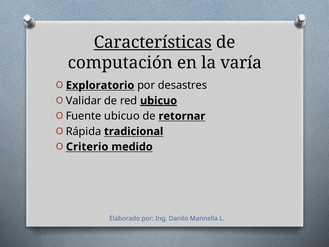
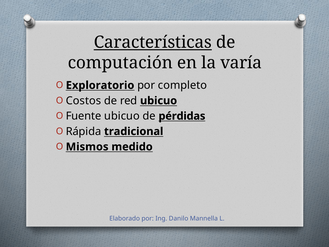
desastres: desastres -> completo
Validar: Validar -> Costos
ubicuo at (159, 101) underline: present -> none
retornar: retornar -> pérdidas
Criterio: Criterio -> Mismos
